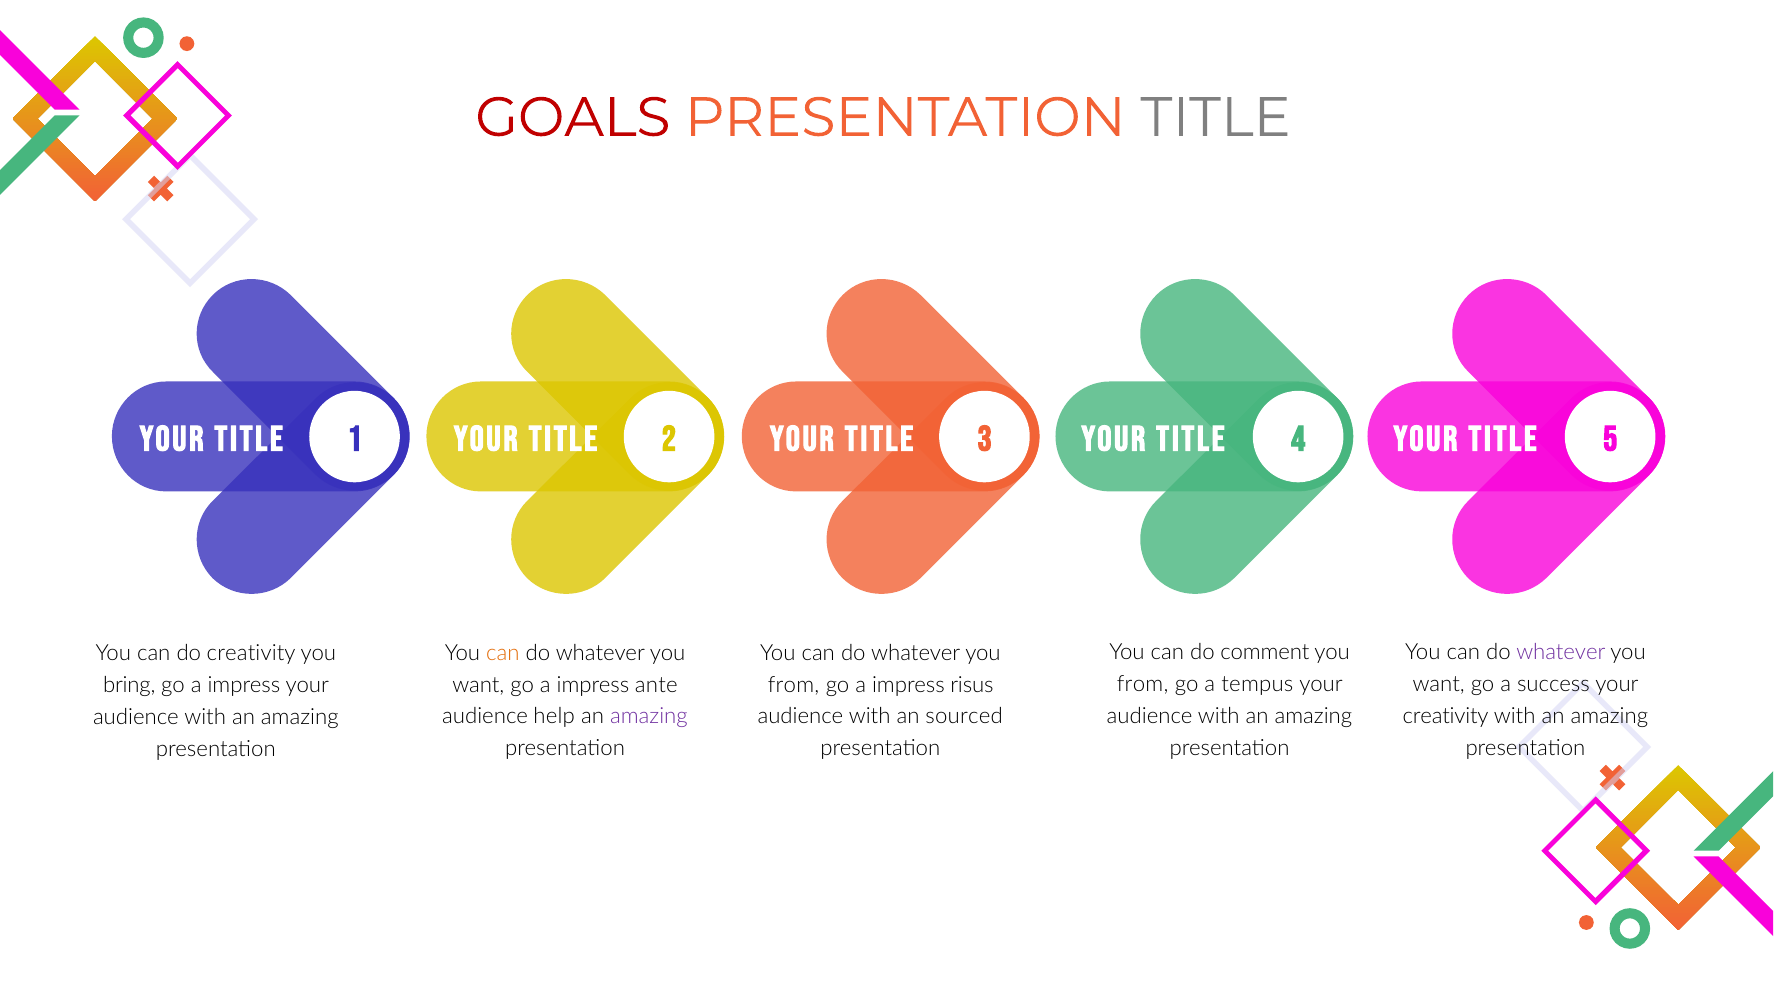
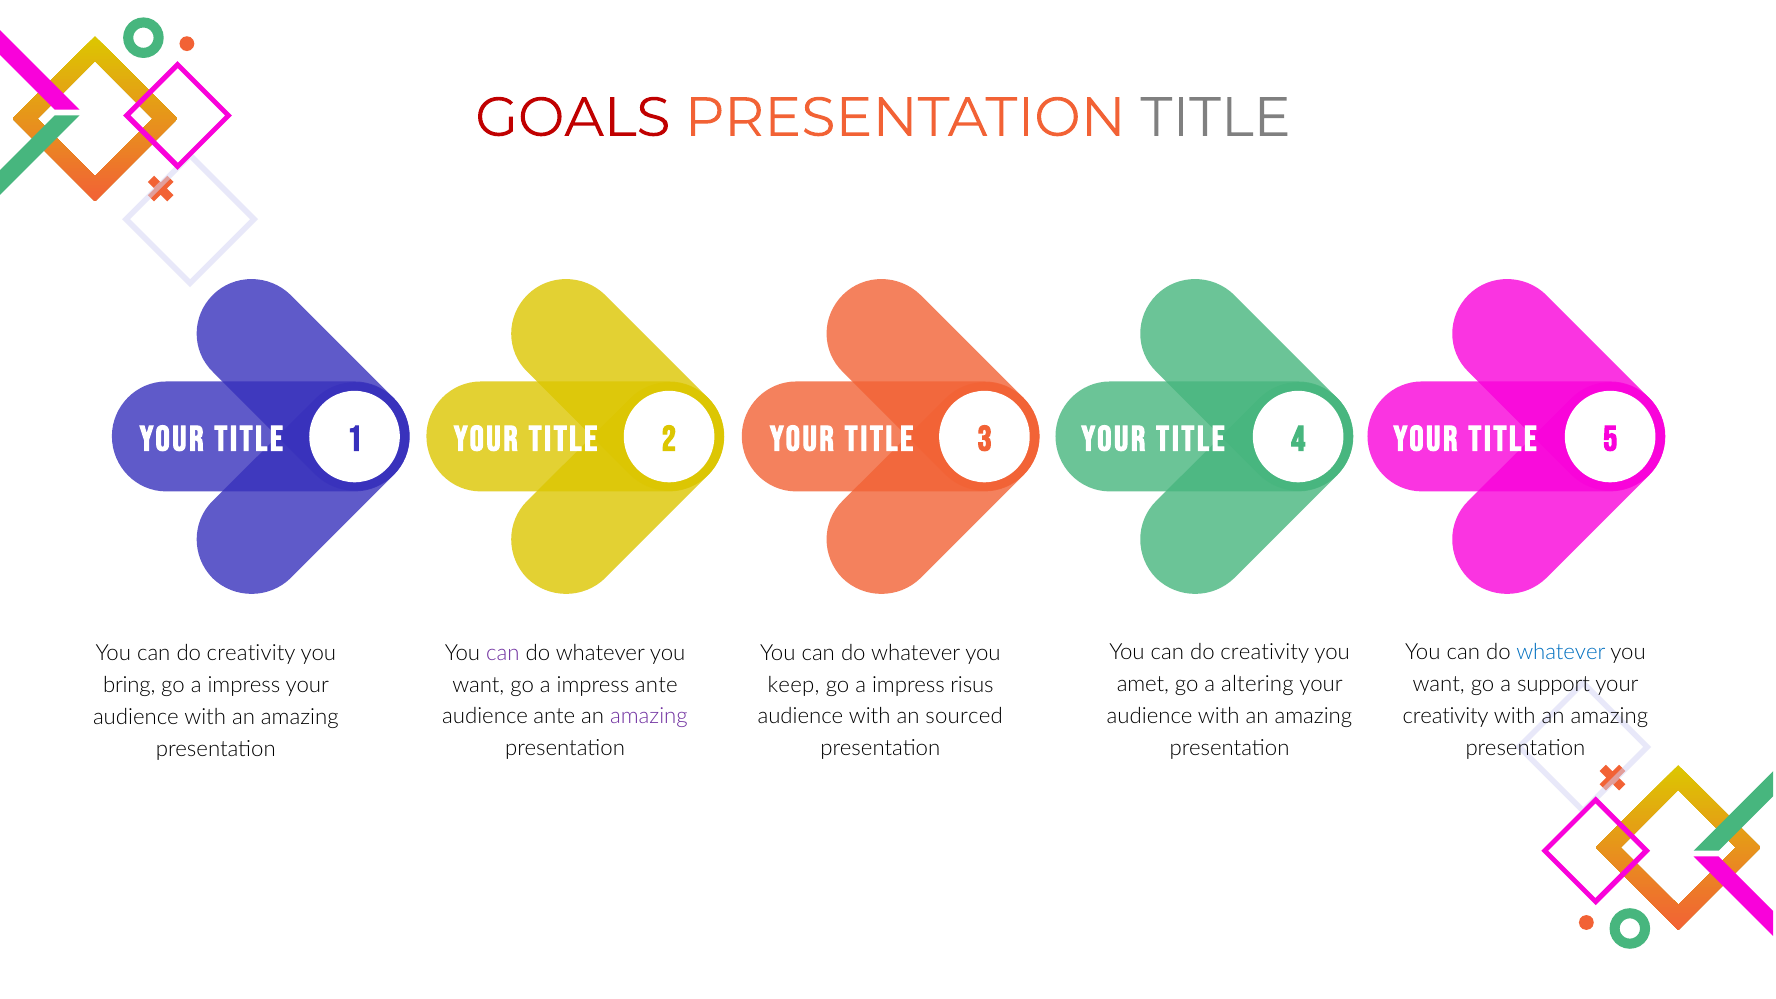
comment at (1265, 653): comment -> creativity
whatever at (1561, 653) colour: purple -> blue
can at (503, 653) colour: orange -> purple
from at (1143, 685): from -> amet
tempus: tempus -> altering
success: success -> support
from at (794, 685): from -> keep
audience help: help -> ante
